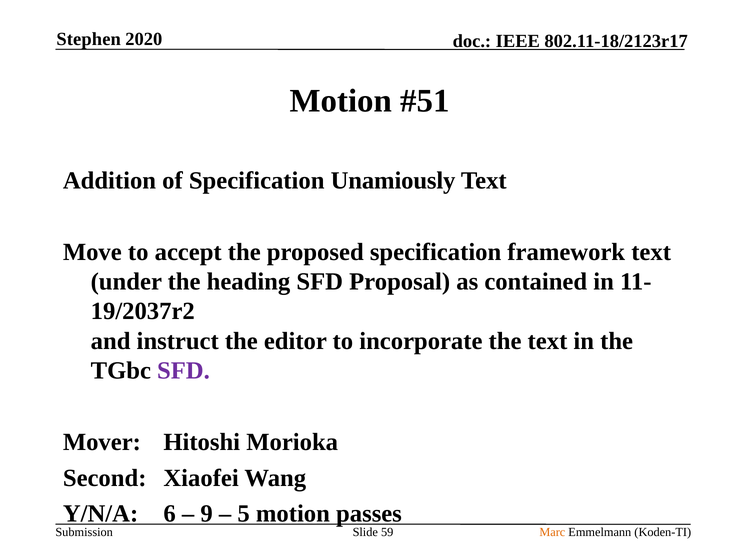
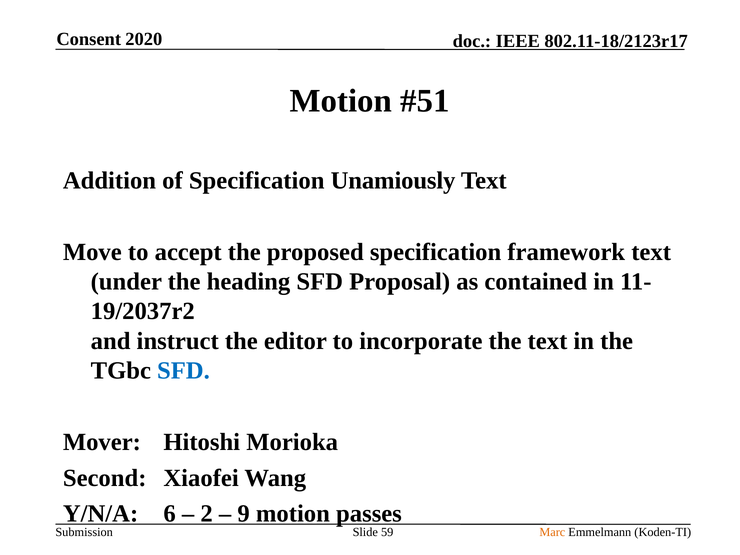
Stephen: Stephen -> Consent
SFD at (183, 371) colour: purple -> blue
9: 9 -> 2
5: 5 -> 9
